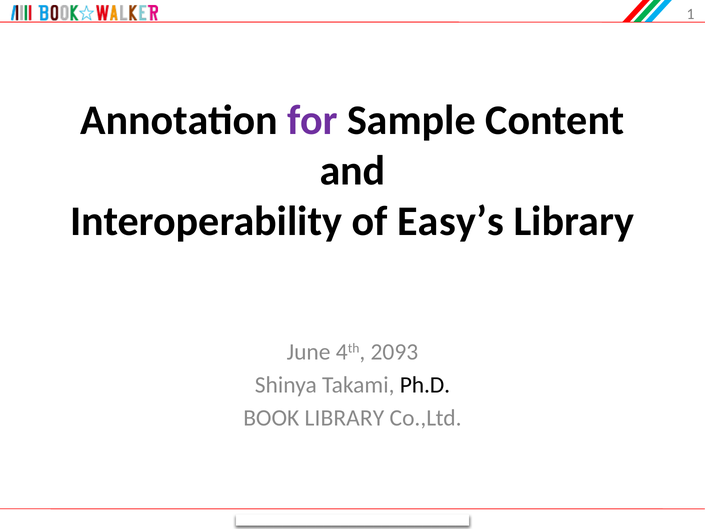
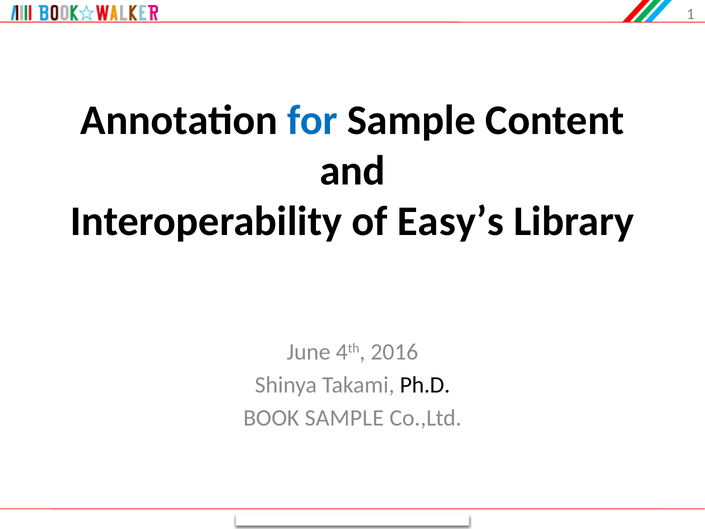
for colour: purple -> blue
2093: 2093 -> 2016
BOOK LIBRARY: LIBRARY -> SAMPLE
